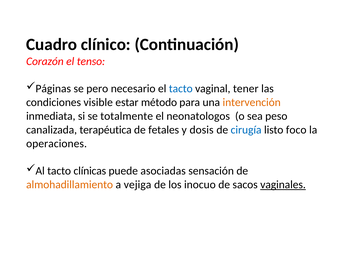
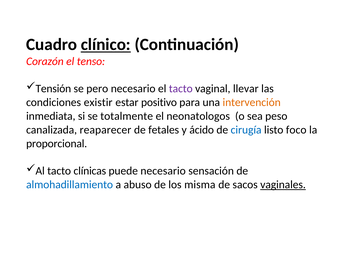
clínico underline: none -> present
Páginas: Páginas -> Tensión
tacto at (181, 89) colour: blue -> purple
tener: tener -> llevar
visible: visible -> existir
método: método -> positivo
terapéutica: terapéutica -> reaparecer
dosis: dosis -> ácido
operaciones: operaciones -> proporcional
puede asociadas: asociadas -> necesario
almohadillamiento colour: orange -> blue
vejiga: vejiga -> abuso
inocuo: inocuo -> misma
